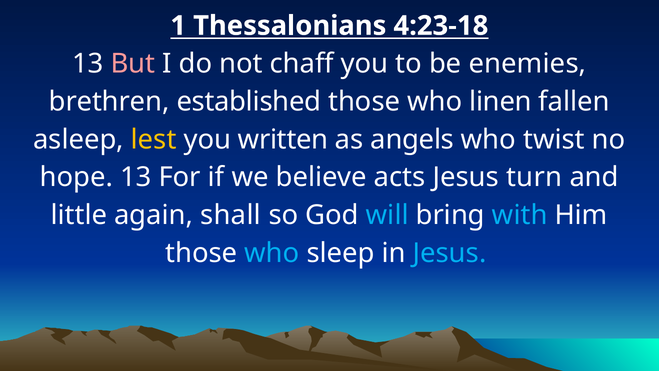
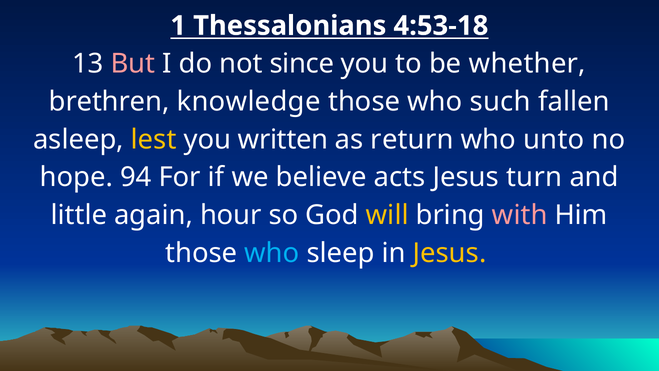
4:23-18: 4:23-18 -> 4:53-18
chaff: chaff -> since
enemies: enemies -> whether
established: established -> knowledge
linen: linen -> such
angels: angels -> return
twist: twist -> unto
hope 13: 13 -> 94
shall: shall -> hour
will colour: light blue -> yellow
with colour: light blue -> pink
Jesus at (450, 253) colour: light blue -> yellow
